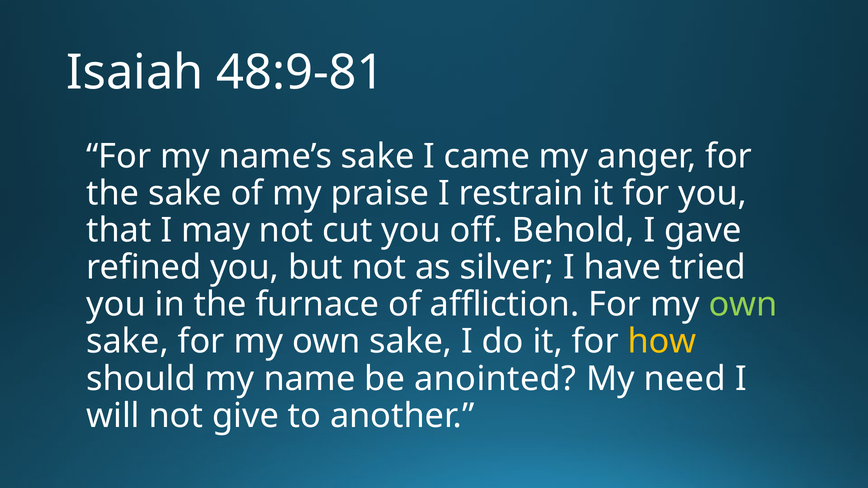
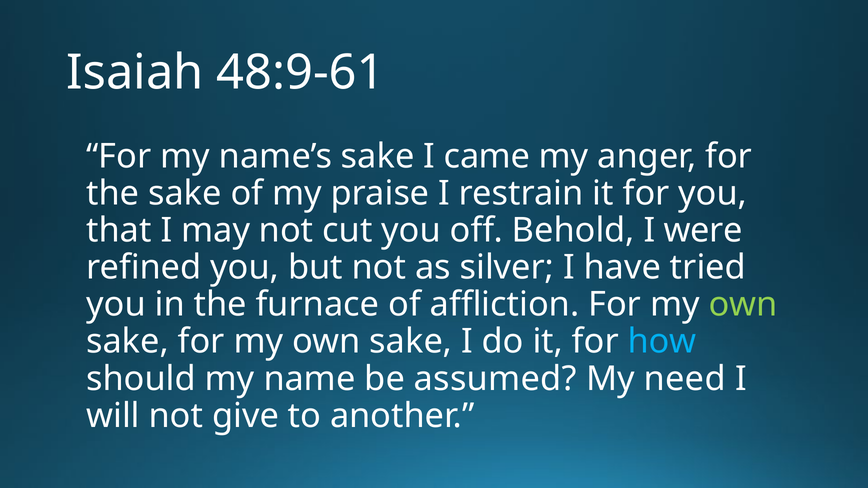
48:9-81: 48:9-81 -> 48:9-61
gave: gave -> were
how colour: yellow -> light blue
anointed: anointed -> assumed
